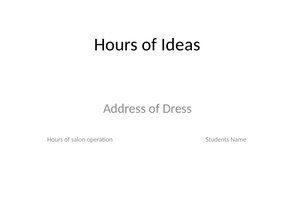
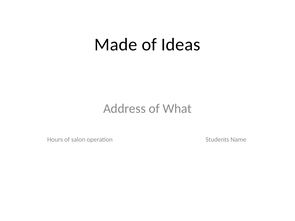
Hours at (116, 45): Hours -> Made
Dress: Dress -> What
